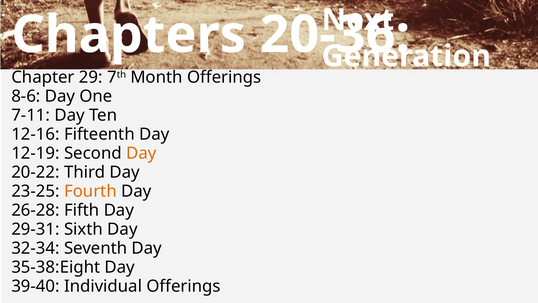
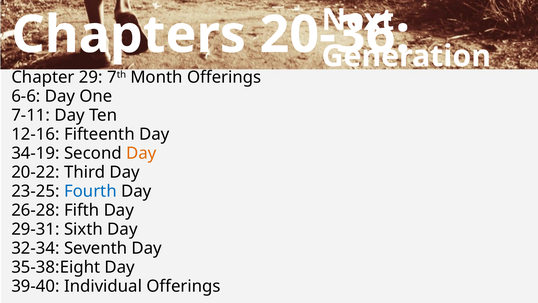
8-6: 8-6 -> 6-6
12-19: 12-19 -> 34-19
Fourth colour: orange -> blue
